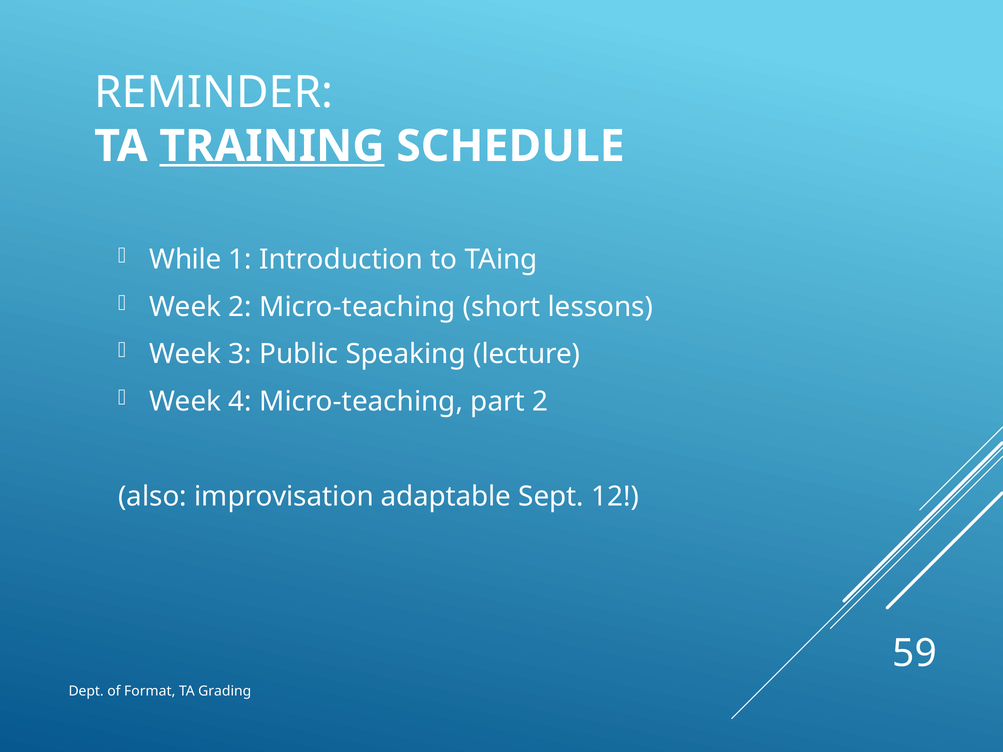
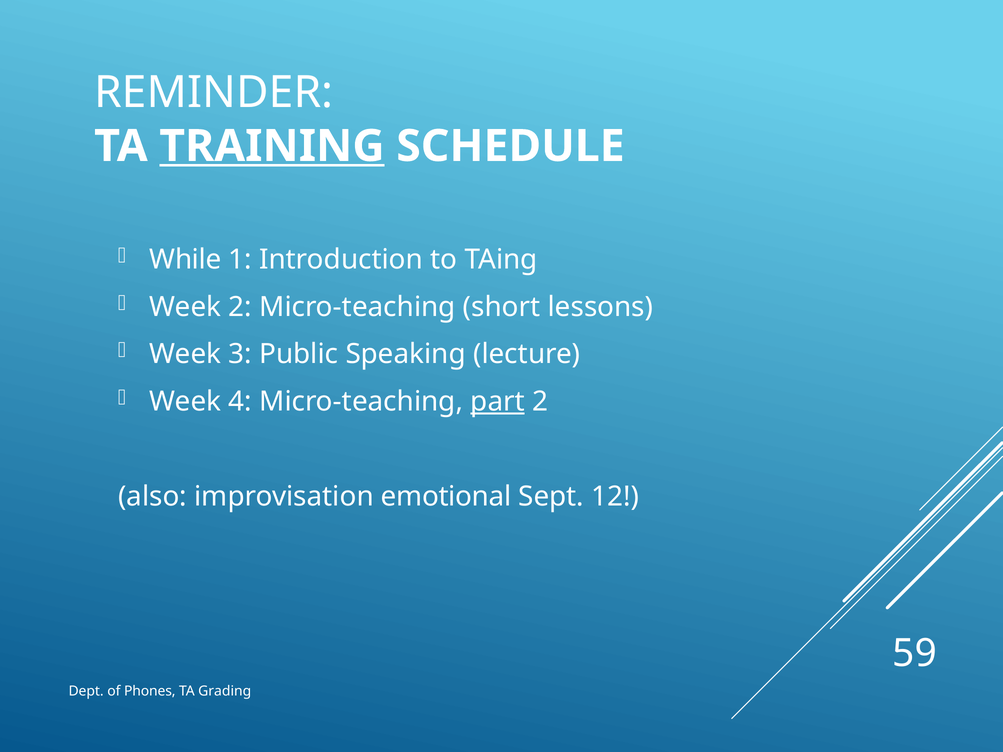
part underline: none -> present
adaptable: adaptable -> emotional
Format: Format -> Phones
